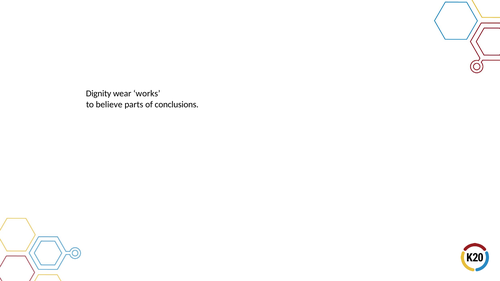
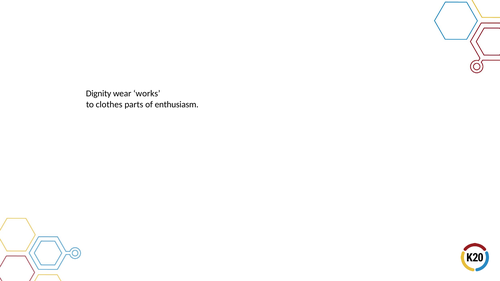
believe: believe -> clothes
conclusions: conclusions -> enthusiasm
